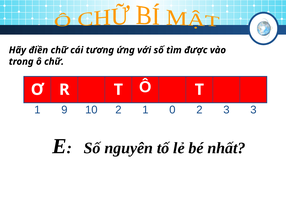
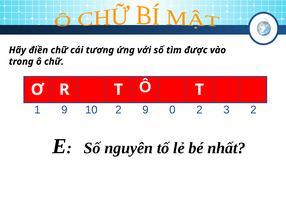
2 1: 1 -> 9
3 3: 3 -> 2
